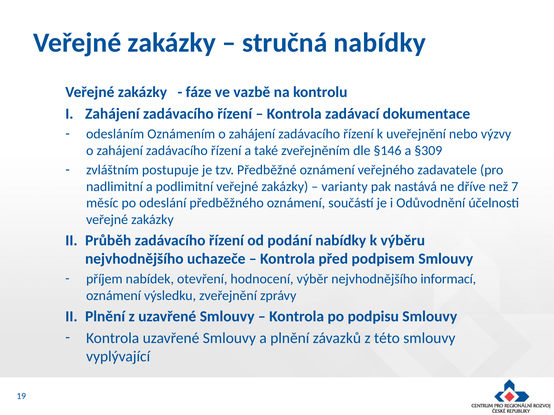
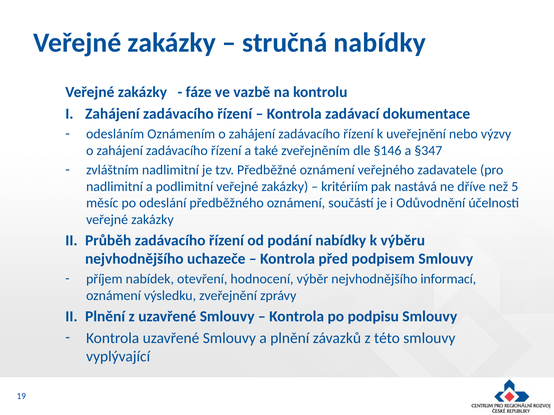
§309: §309 -> §347
zvláštním postupuje: postupuje -> nadlimitní
varianty: varianty -> kritériím
7: 7 -> 5
